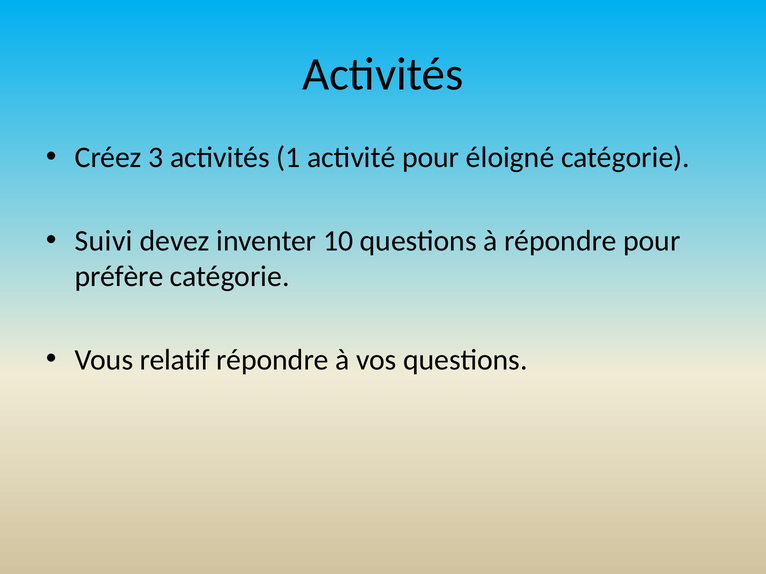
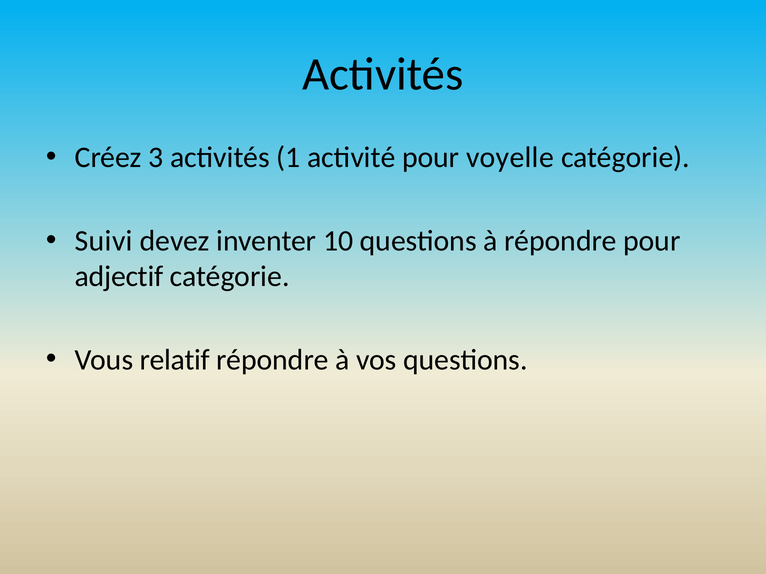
éloigné: éloigné -> voyelle
préfère: préfère -> adjectif
